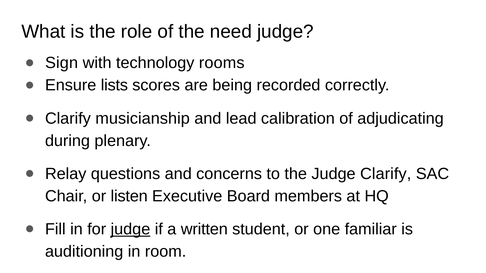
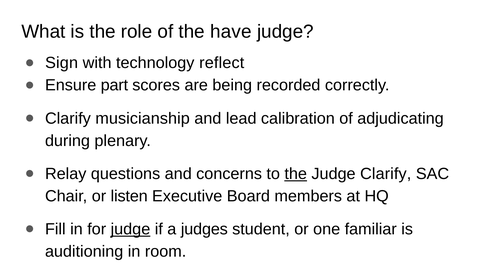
need: need -> have
rooms: rooms -> reflect
lists: lists -> part
the at (296, 174) underline: none -> present
written: written -> judges
